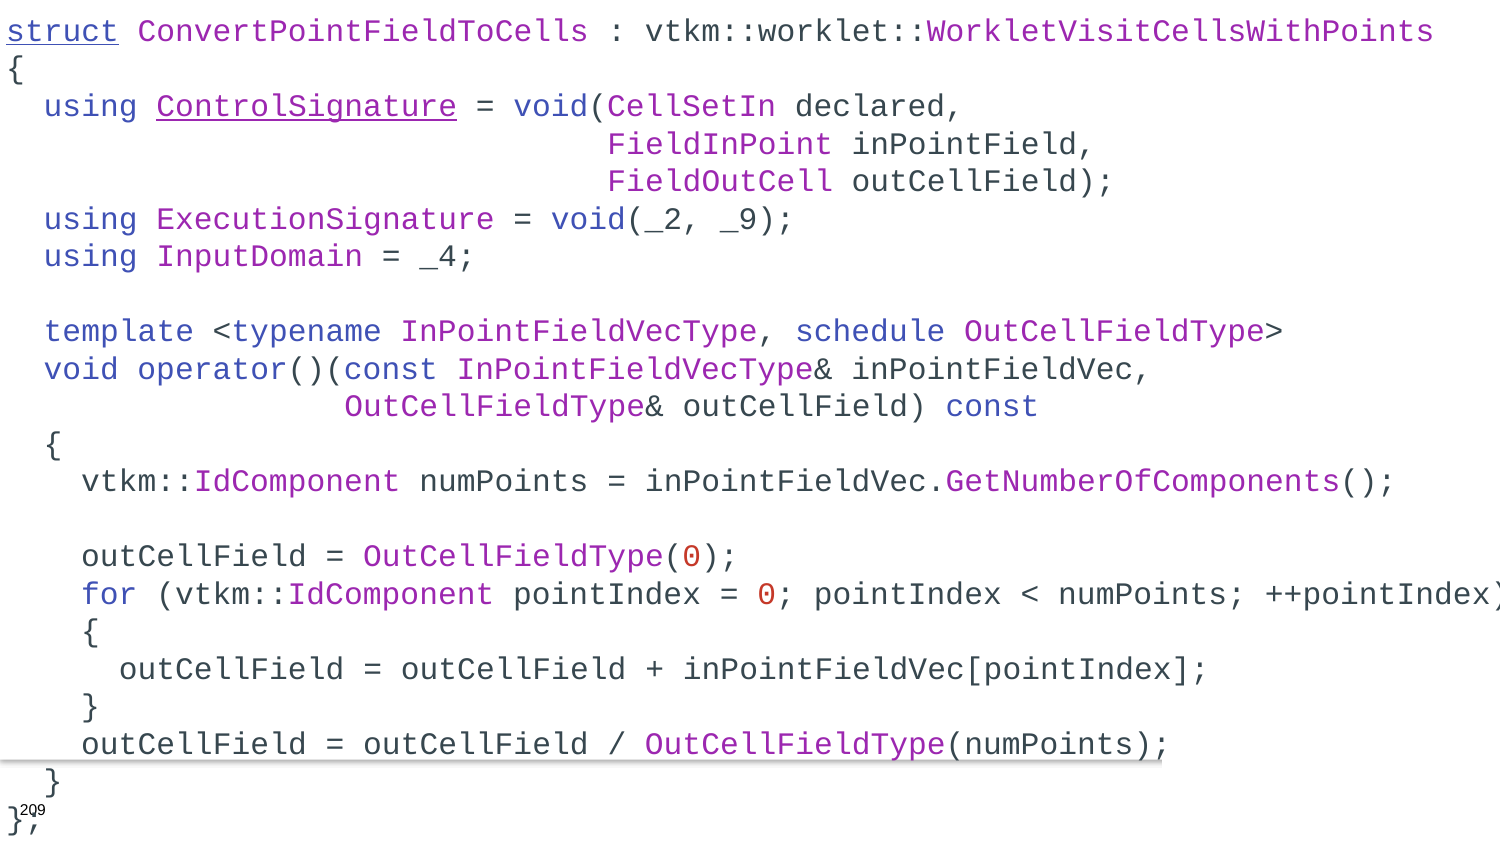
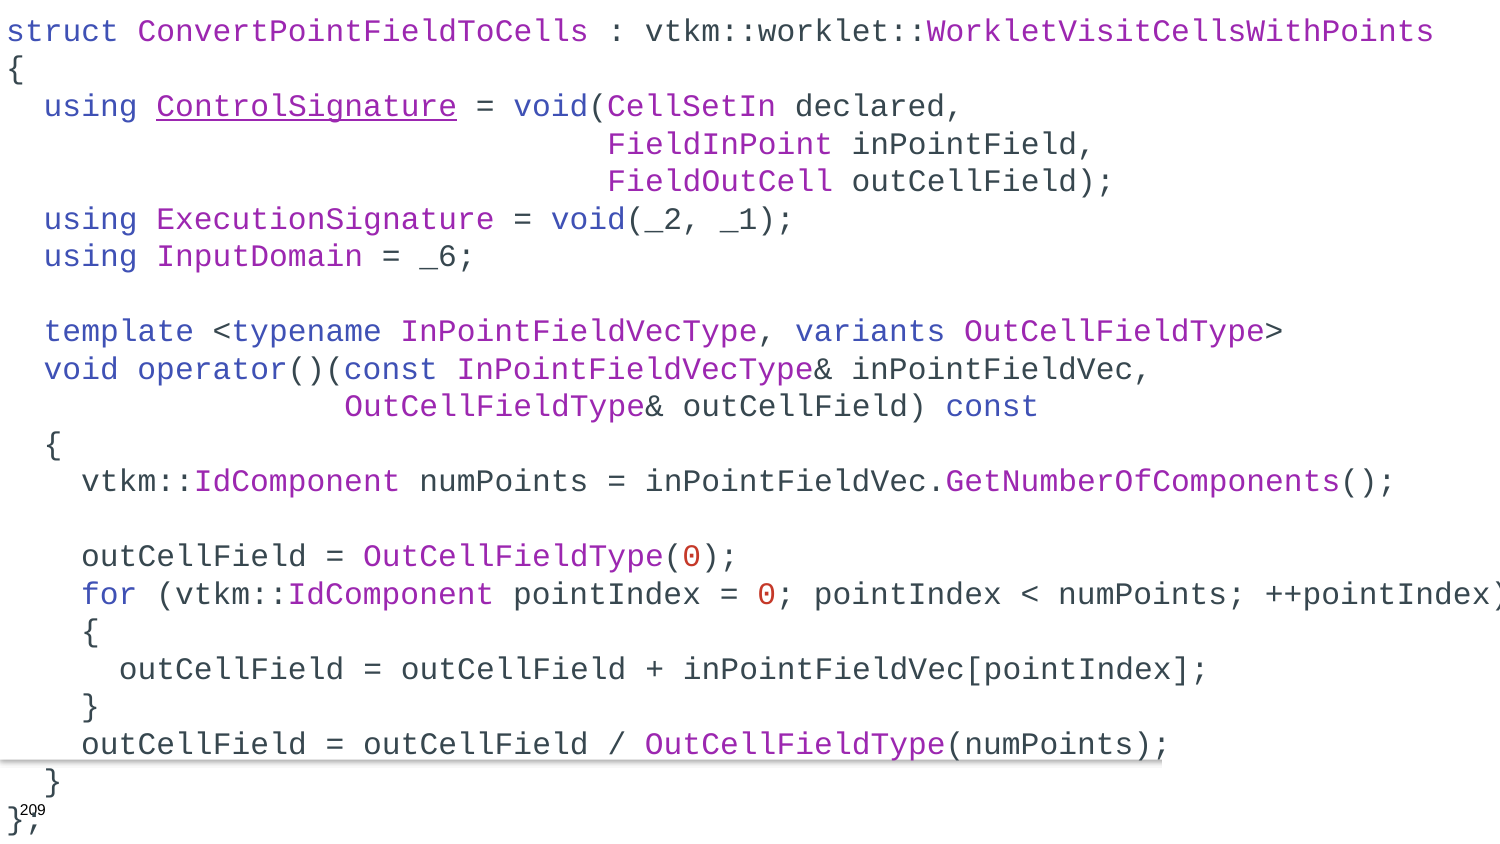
struct underline: present -> none
_9: _9 -> _1
_4: _4 -> _6
schedule: schedule -> variants
